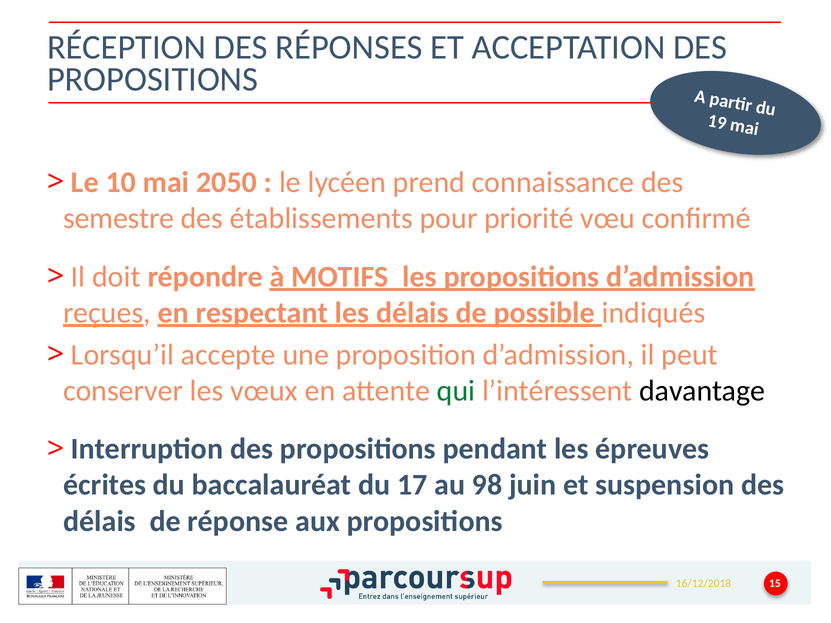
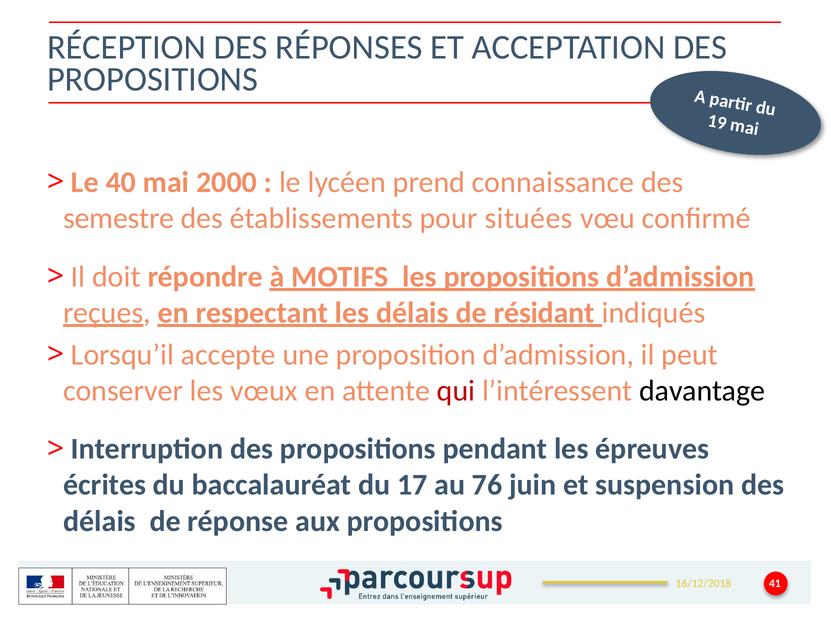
10: 10 -> 40
2050: 2050 -> 2000
priorité: priorité -> situées
possible: possible -> résidant
qui colour: green -> red
98: 98 -> 76
15: 15 -> 41
